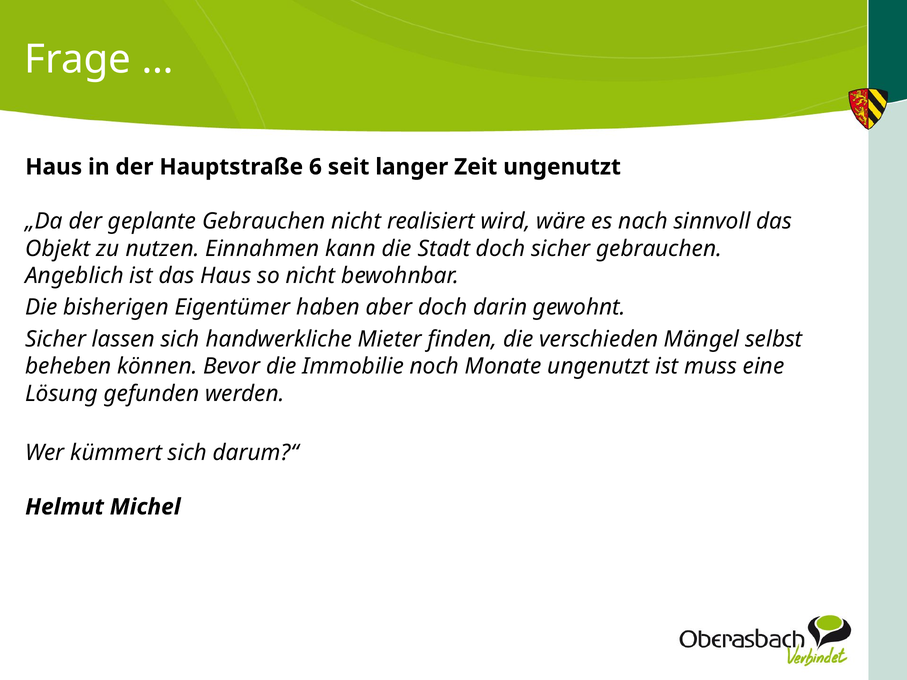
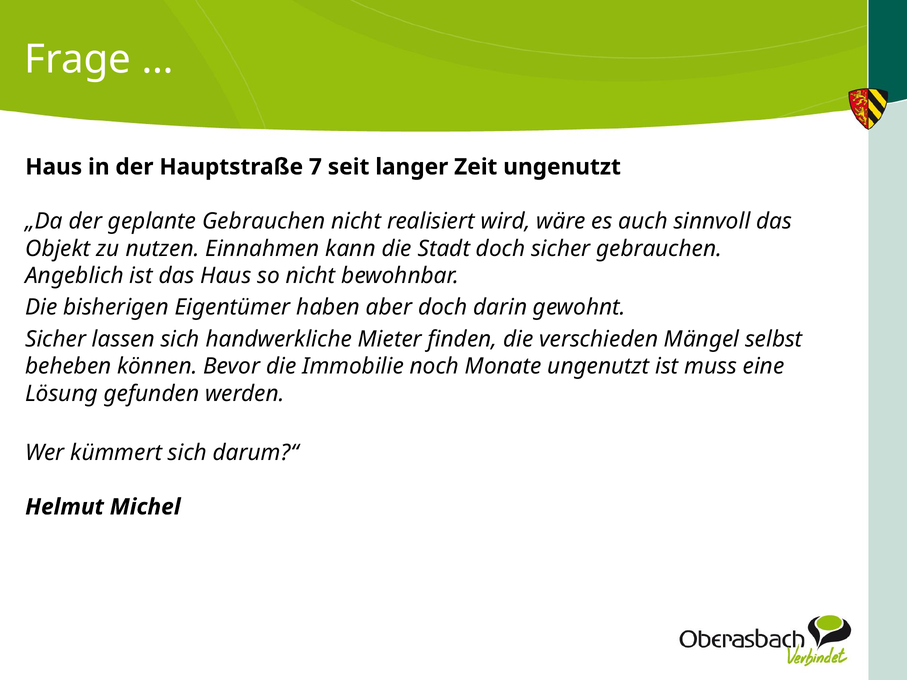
6: 6 -> 7
nach: nach -> auch
